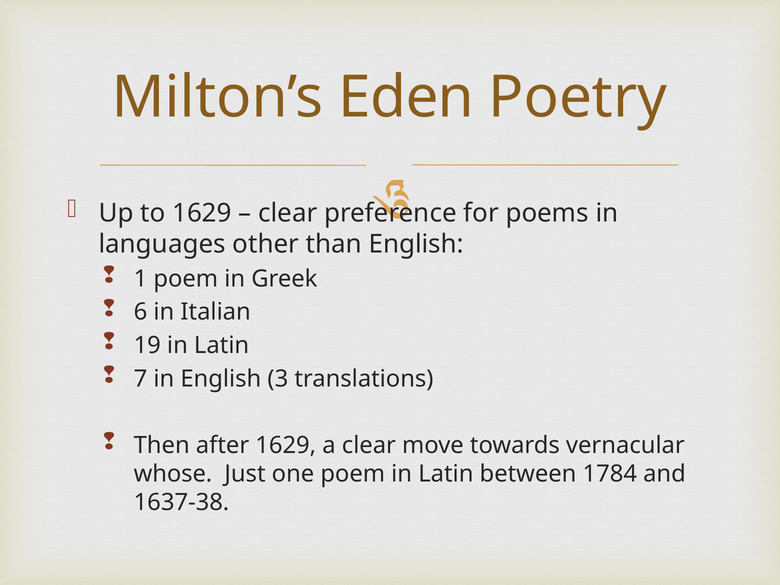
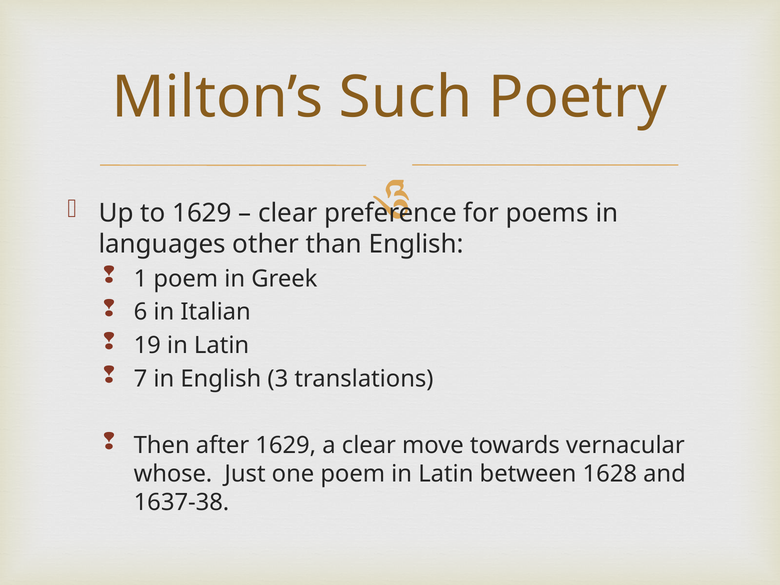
Eden: Eden -> Such
1784: 1784 -> 1628
